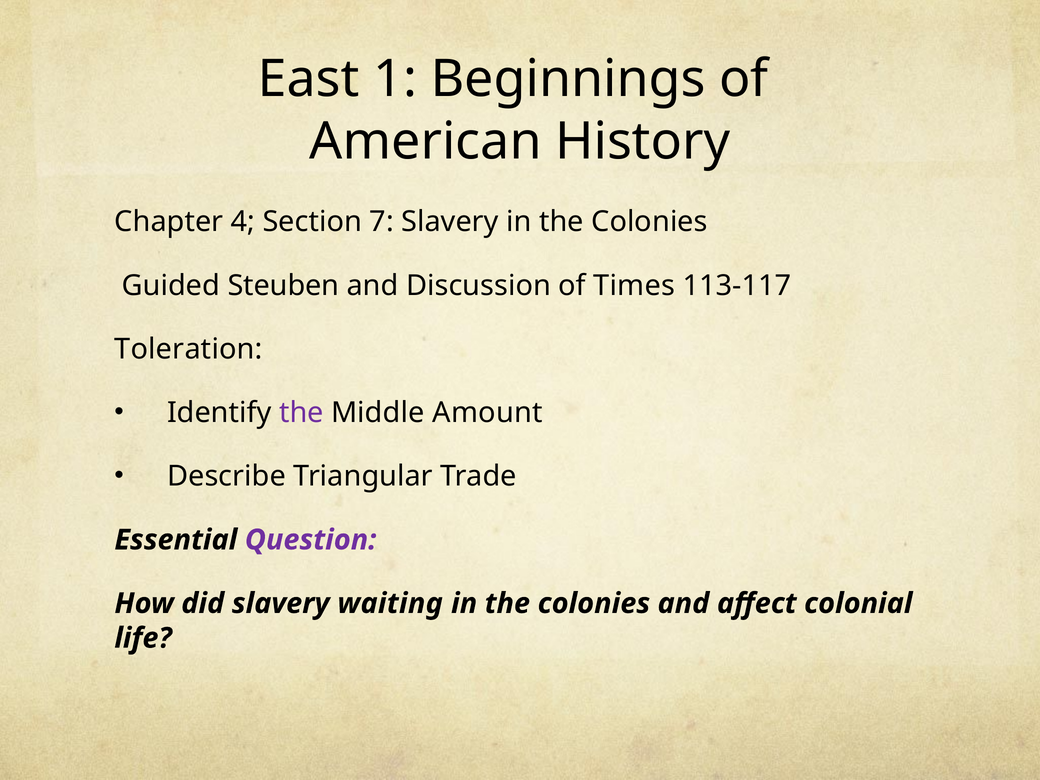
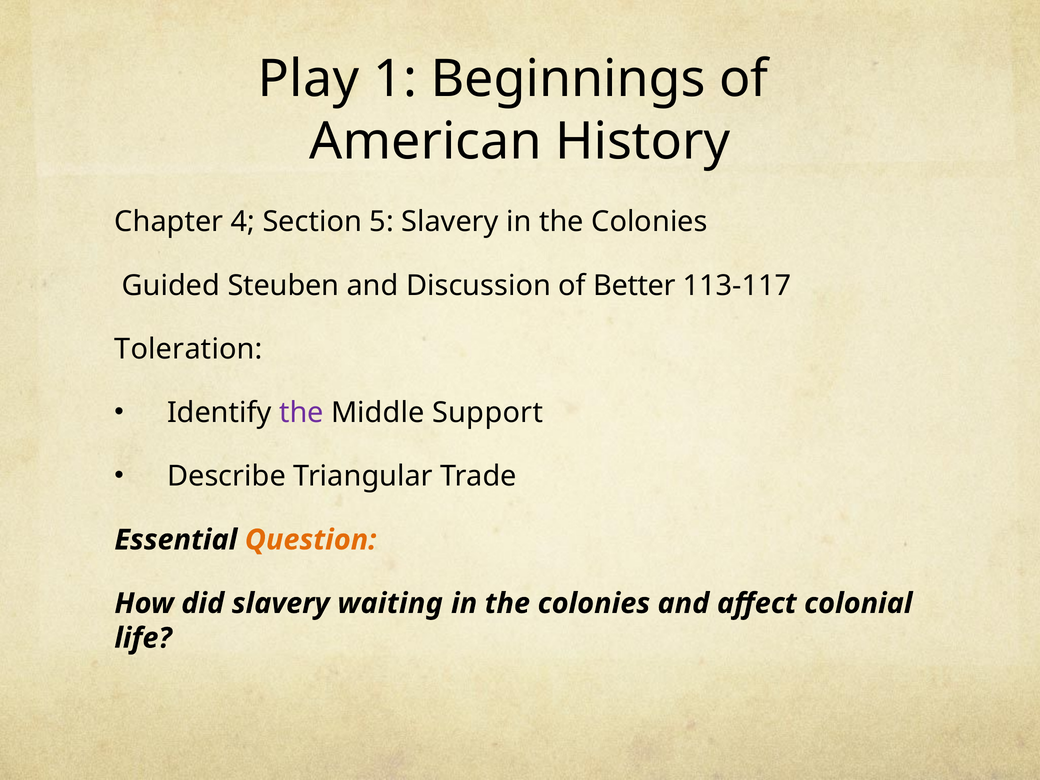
East: East -> Play
7: 7 -> 5
Times: Times -> Better
Amount: Amount -> Support
Question colour: purple -> orange
